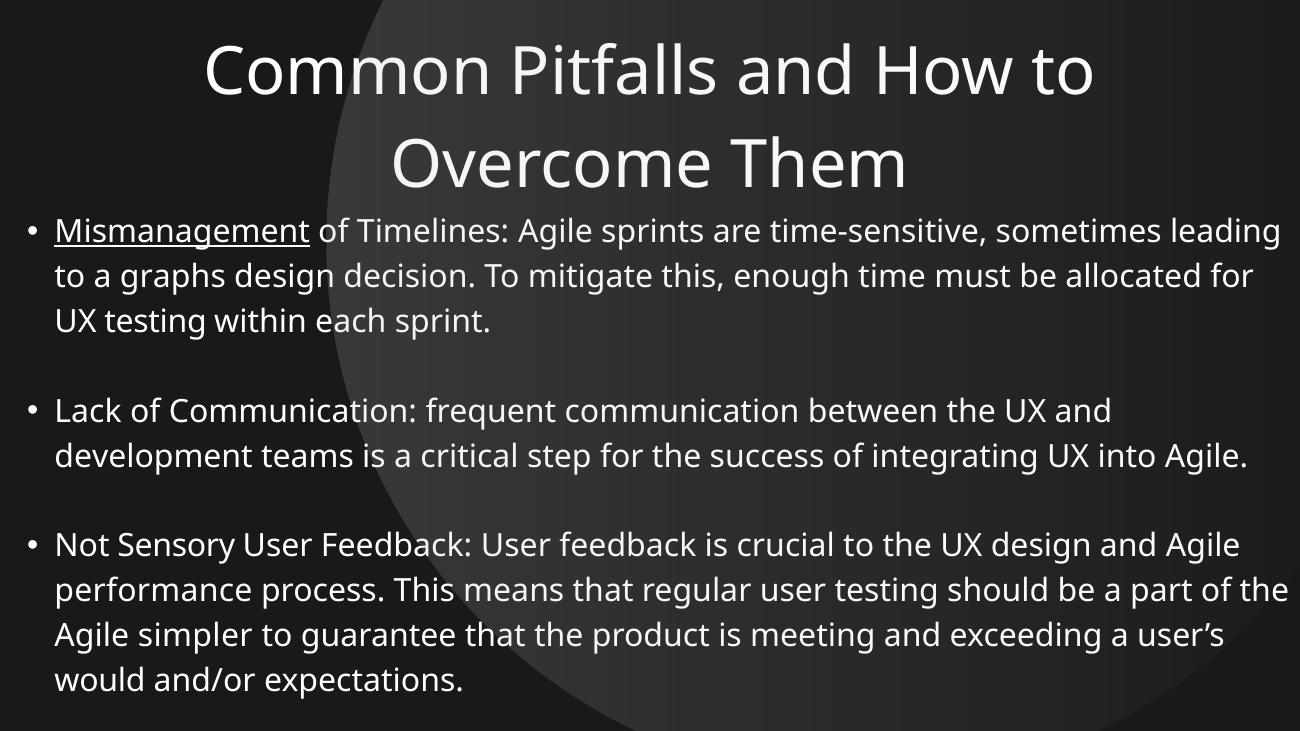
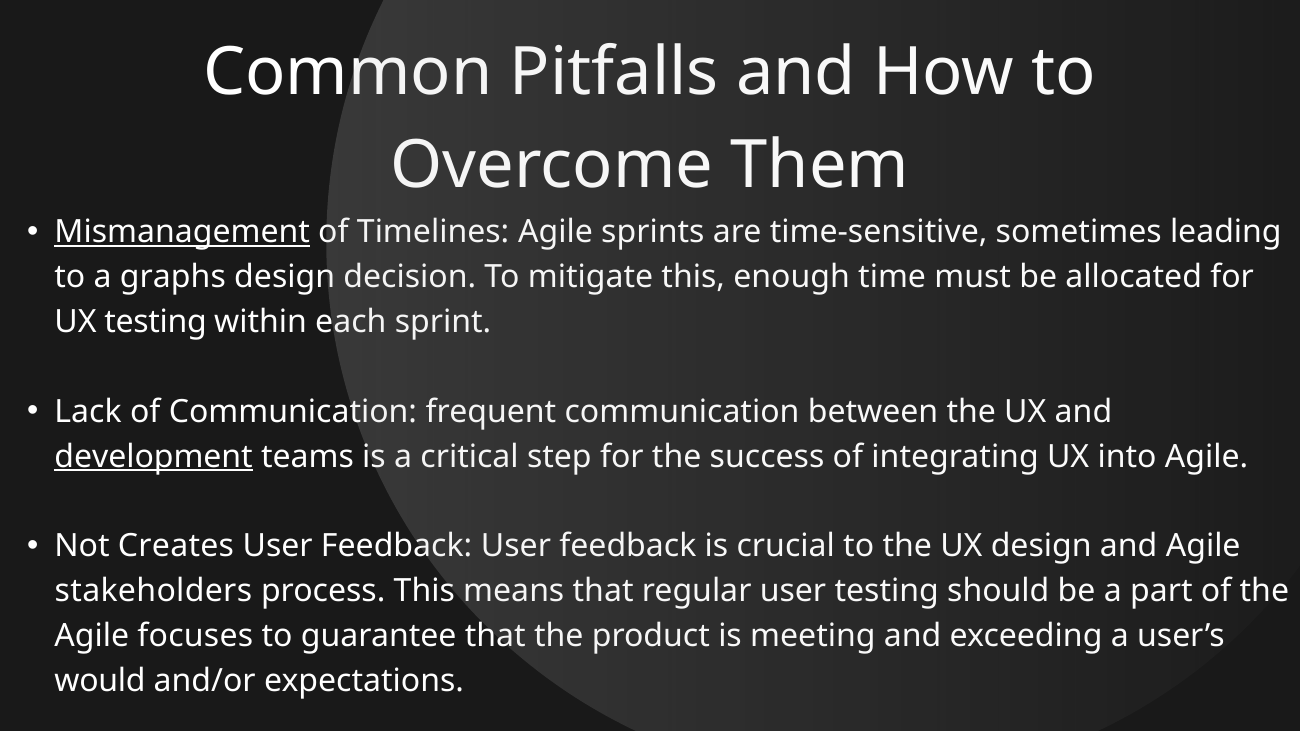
development underline: none -> present
Sensory: Sensory -> Creates
performance: performance -> stakeholders
simpler: simpler -> focuses
